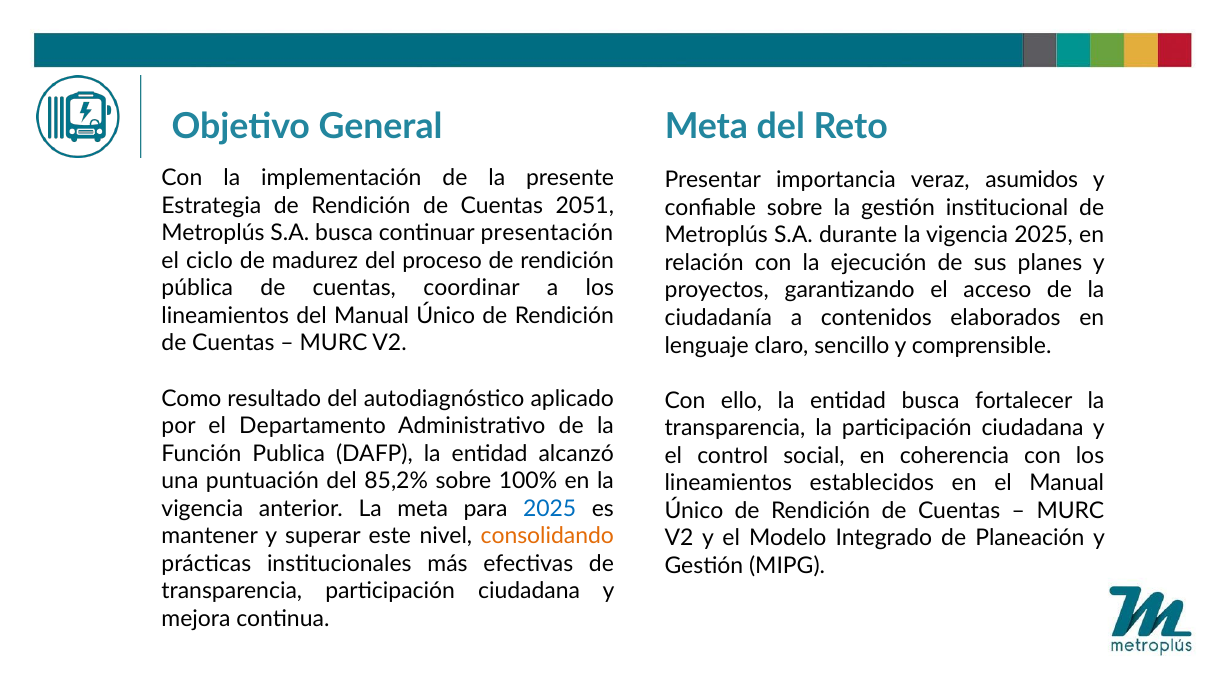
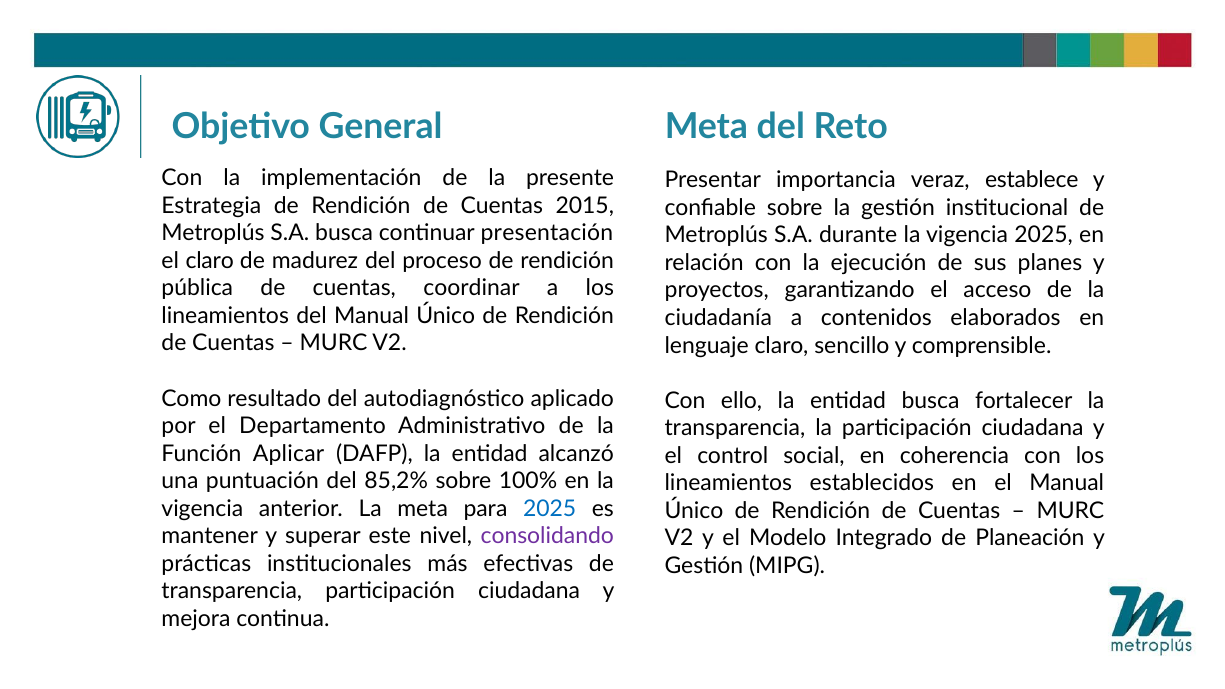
asumidos: asumidos -> establece
2051: 2051 -> 2015
el ciclo: ciclo -> claro
Publica: Publica -> Aplicar
consolidando colour: orange -> purple
